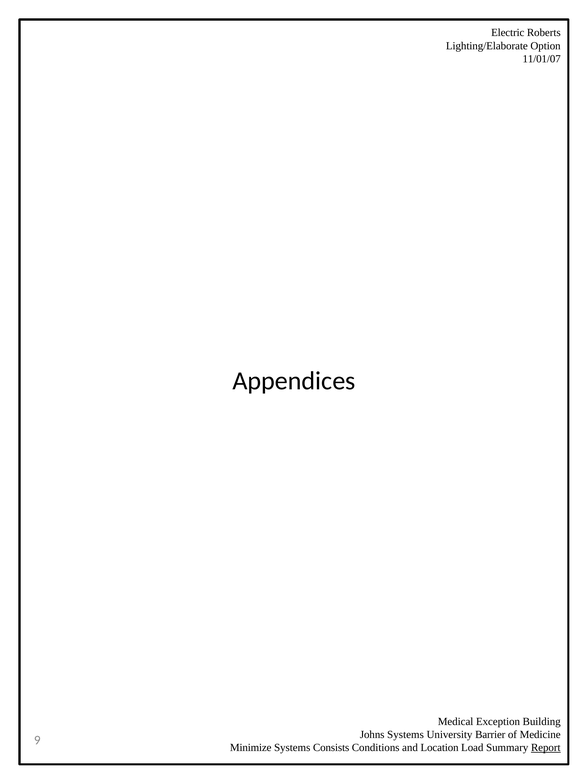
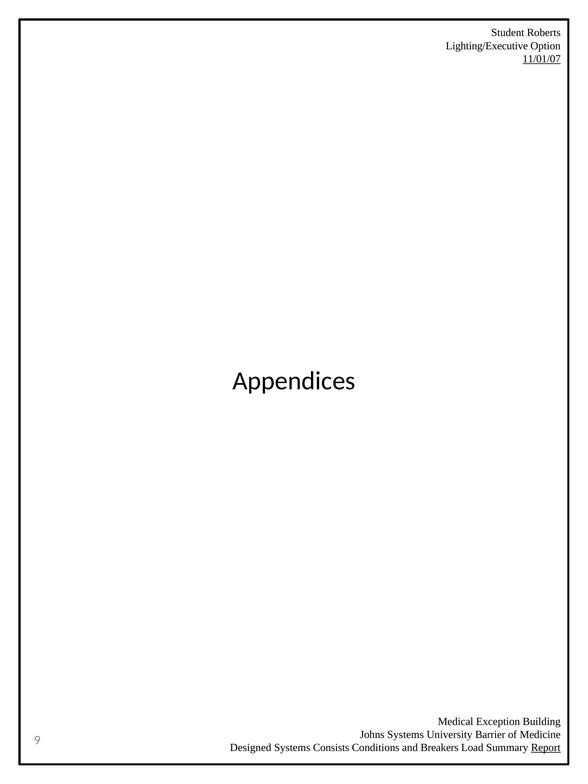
Electric: Electric -> Student
Lighting/Elaborate: Lighting/Elaborate -> Lighting/Executive
11/01/07 underline: none -> present
Minimize: Minimize -> Designed
Location: Location -> Breakers
